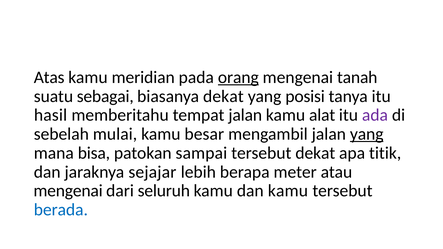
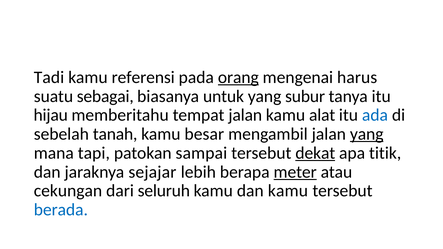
Atas: Atas -> Tadi
meridian: meridian -> referensi
tanah: tanah -> harus
biasanya dekat: dekat -> untuk
posisi: posisi -> subur
hasil: hasil -> hijau
ada colour: purple -> blue
mulai: mulai -> tanah
bisa: bisa -> tapi
dekat at (315, 153) underline: none -> present
meter underline: none -> present
mengenai at (68, 191): mengenai -> cekungan
